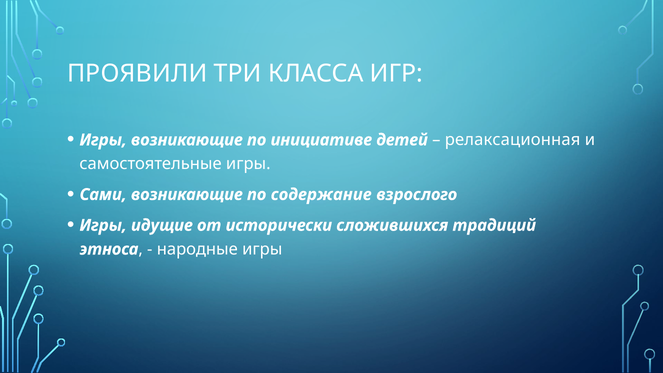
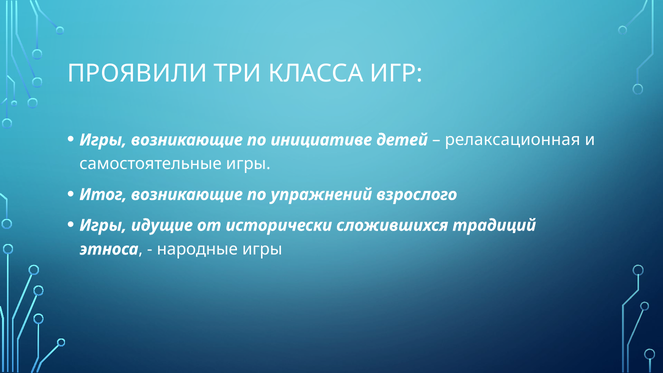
Сами: Сами -> Итог
содержание: содержание -> упражнений
